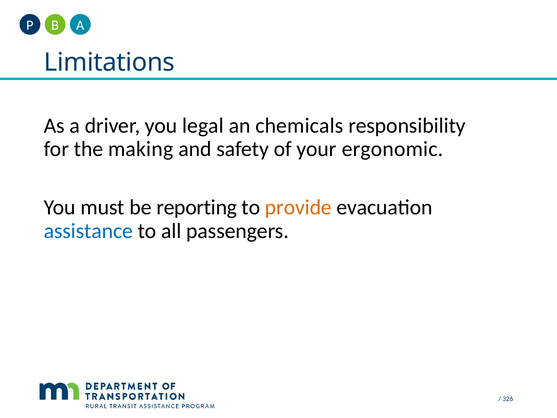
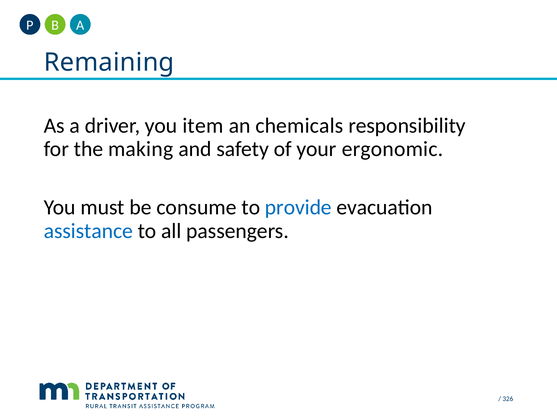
Limitations: Limitations -> Remaining
legal: legal -> item
reporting: reporting -> consume
provide colour: orange -> blue
